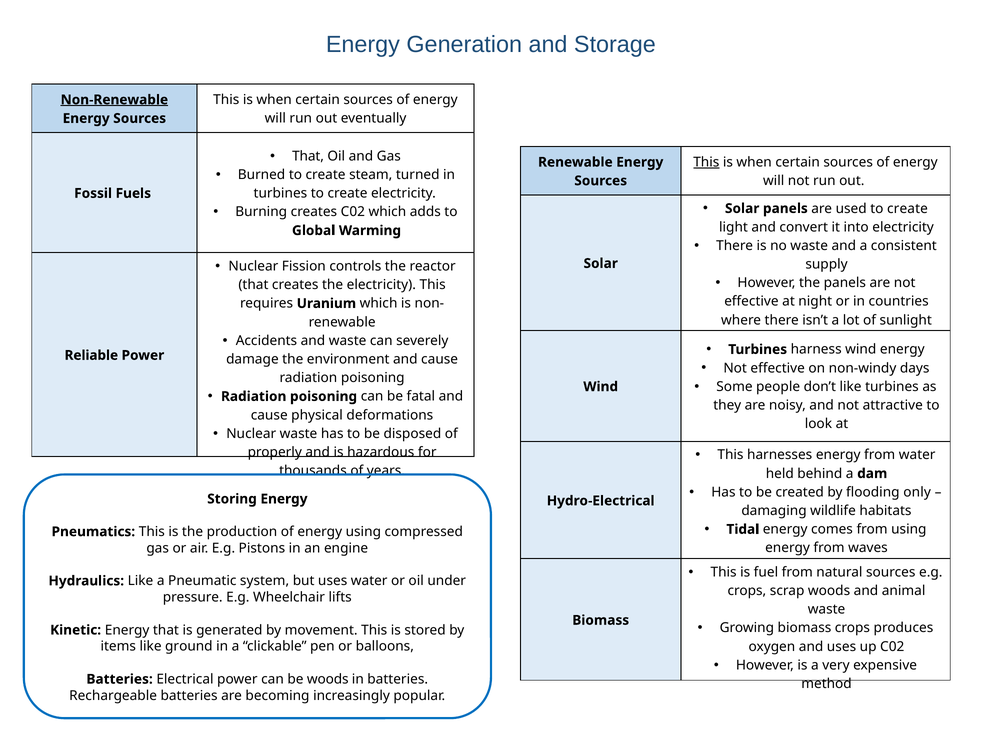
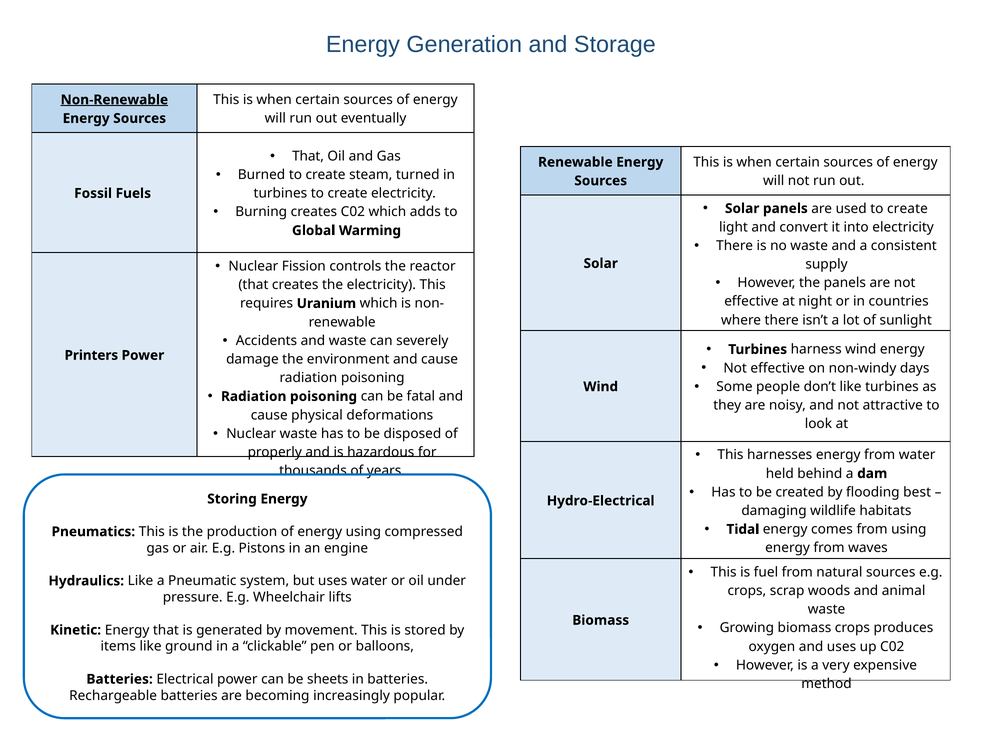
This at (706, 162) underline: present -> none
Reliable: Reliable -> Printers
only: only -> best
be woods: woods -> sheets
